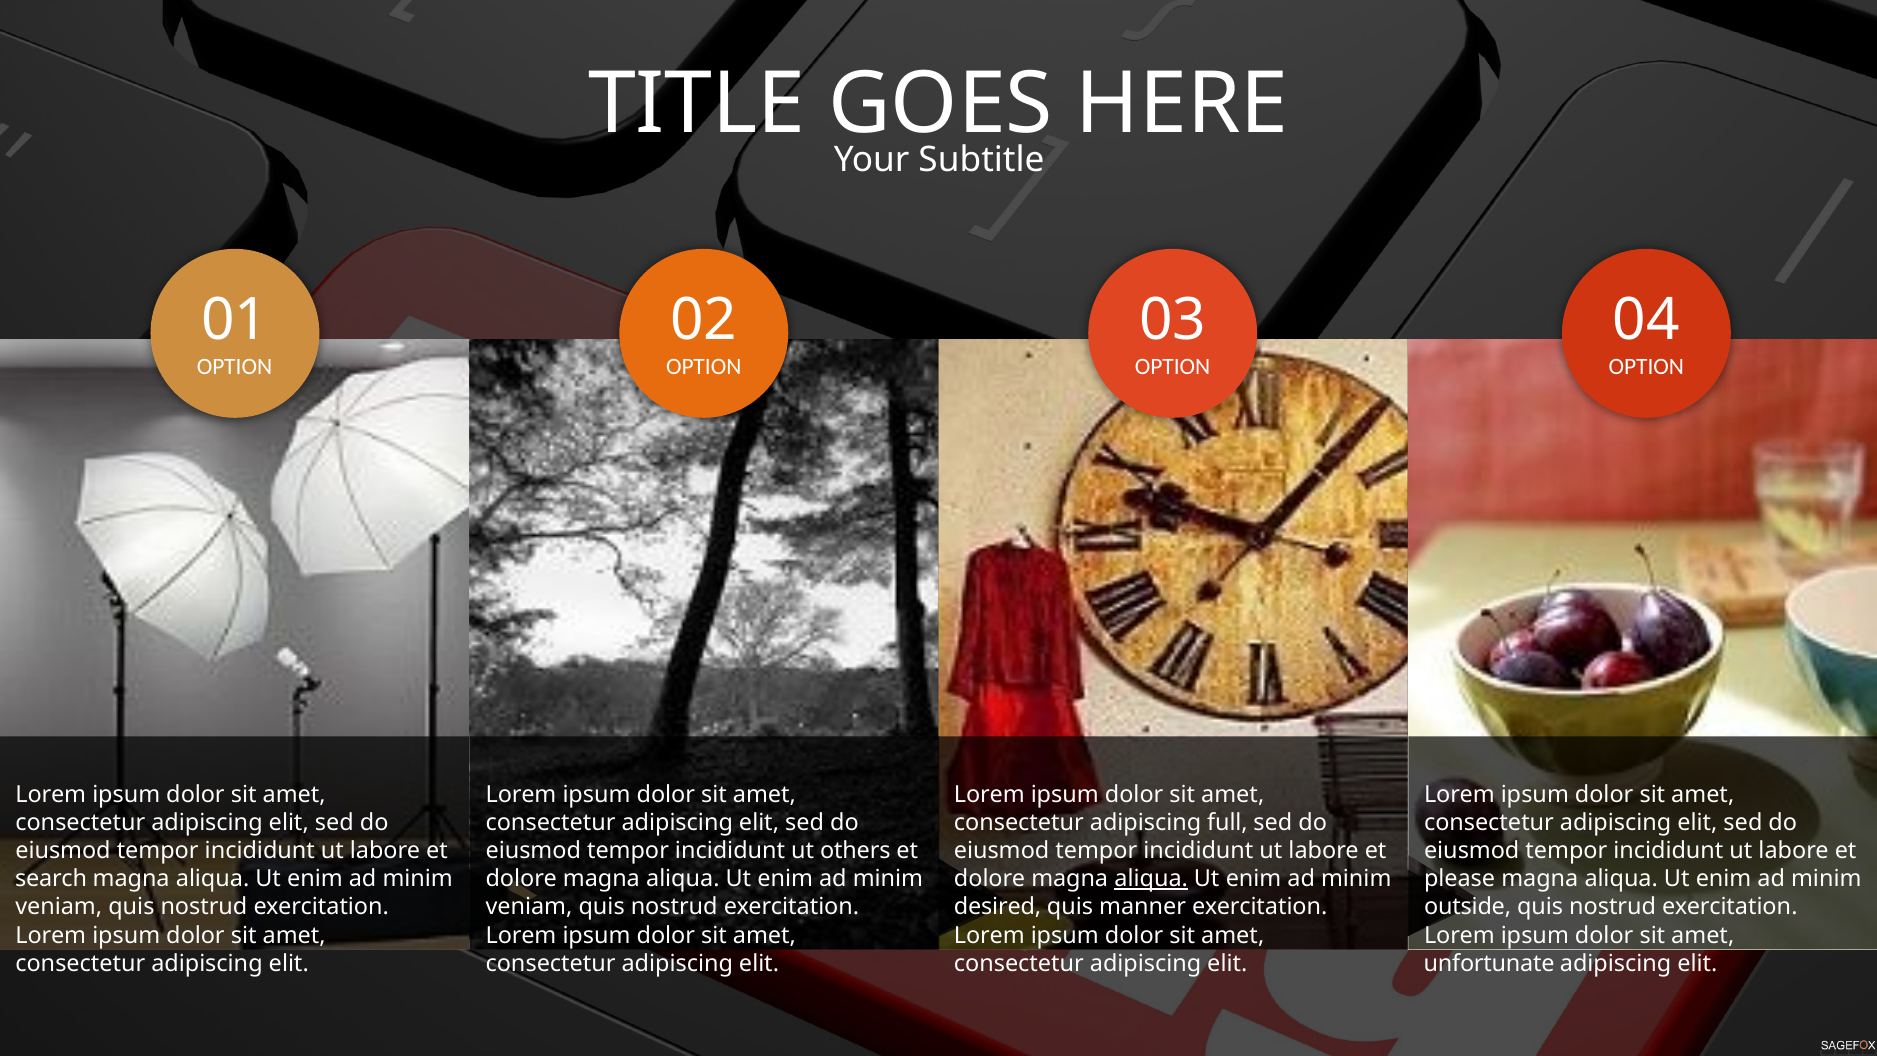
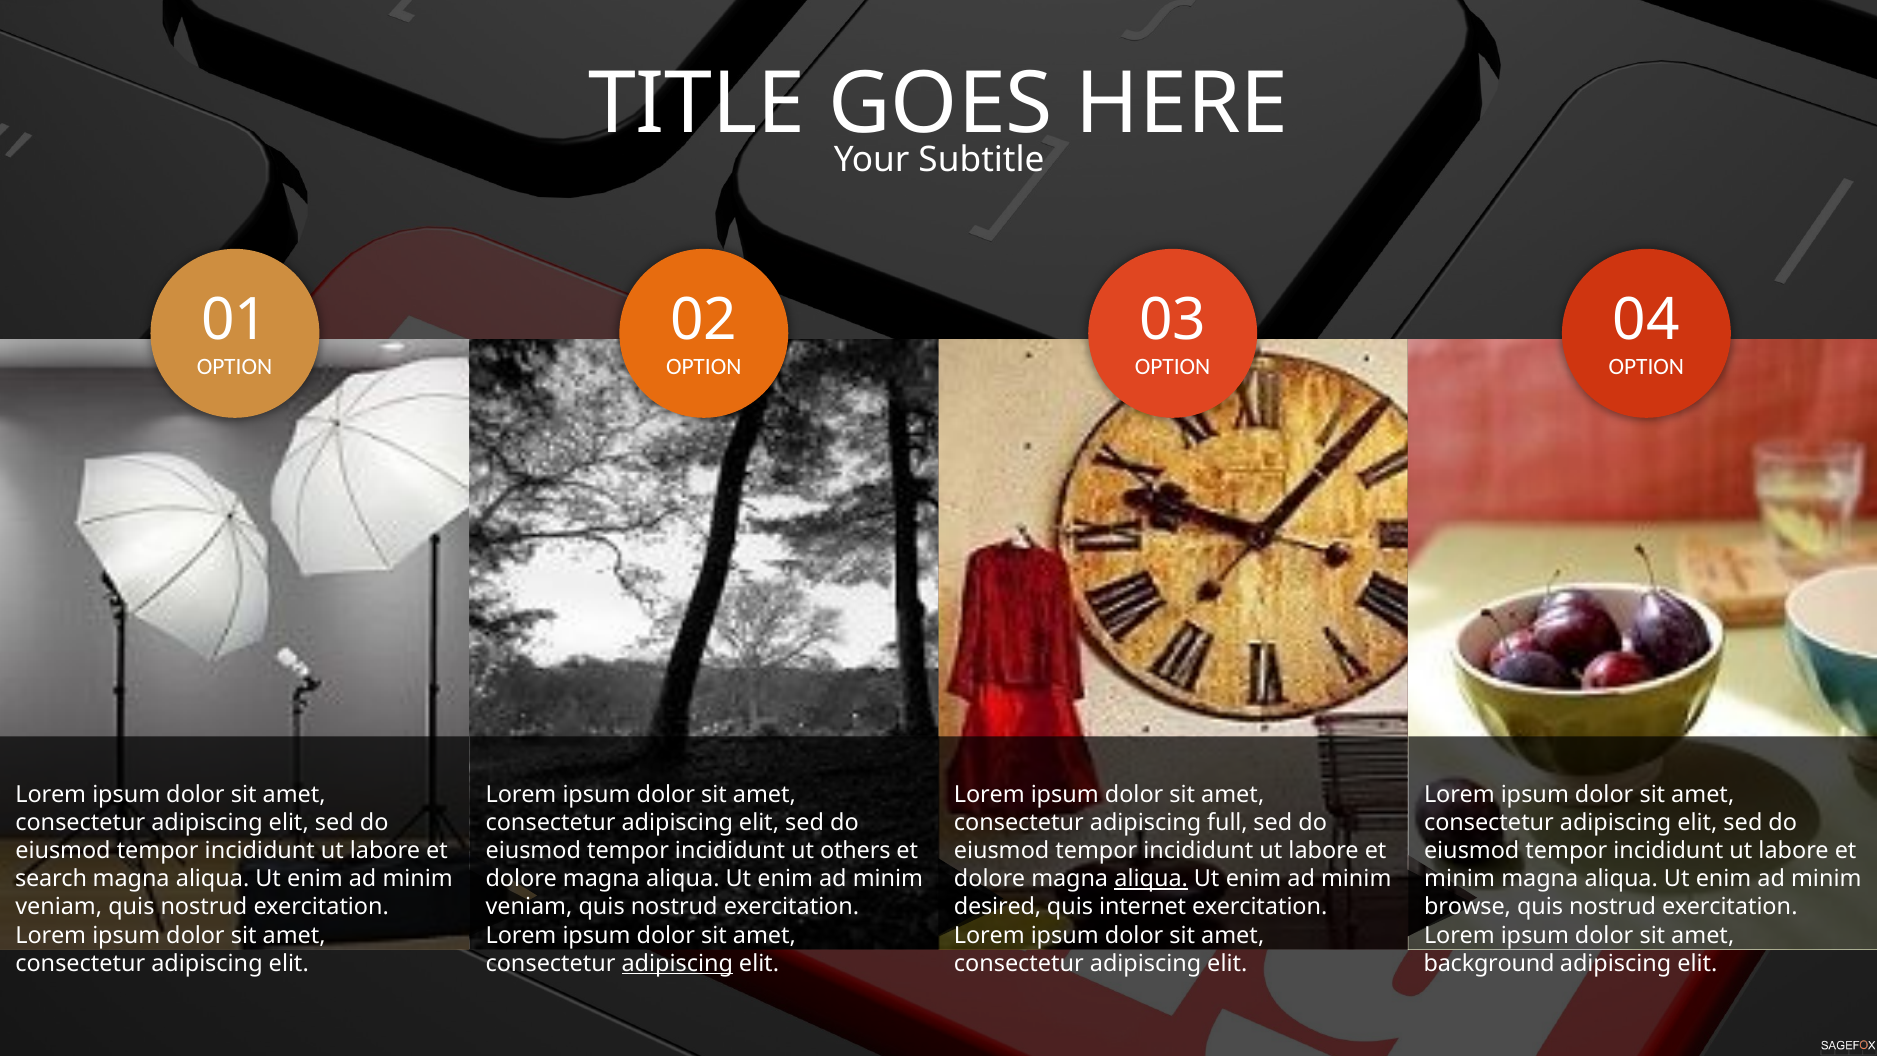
please at (1460, 879): please -> minim
manner: manner -> internet
outside: outside -> browse
adipiscing at (677, 963) underline: none -> present
unfortunate: unfortunate -> background
